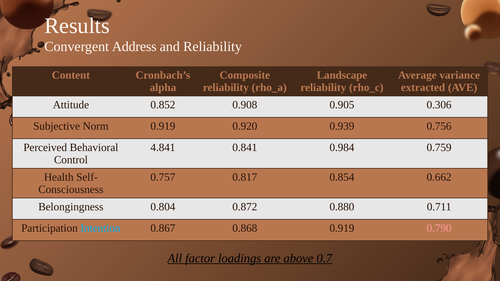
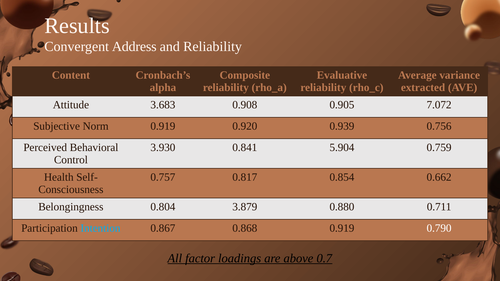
Landscape: Landscape -> Evaluative
0.852: 0.852 -> 3.683
0.306: 0.306 -> 7.072
4.841: 4.841 -> 3.930
0.984: 0.984 -> 5.904
0.872: 0.872 -> 3.879
0.790 colour: pink -> white
